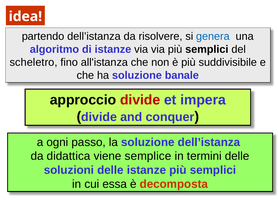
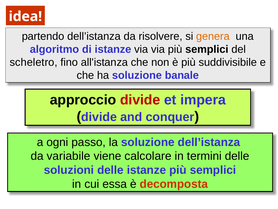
genera colour: blue -> orange
didattica: didattica -> variabile
semplice: semplice -> calcolare
